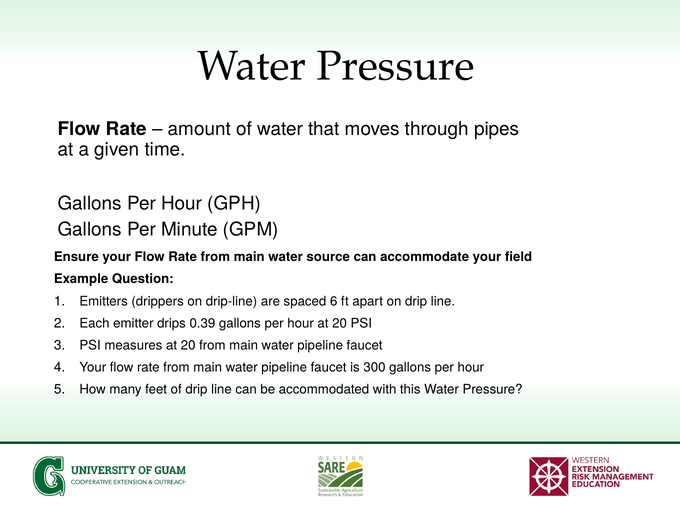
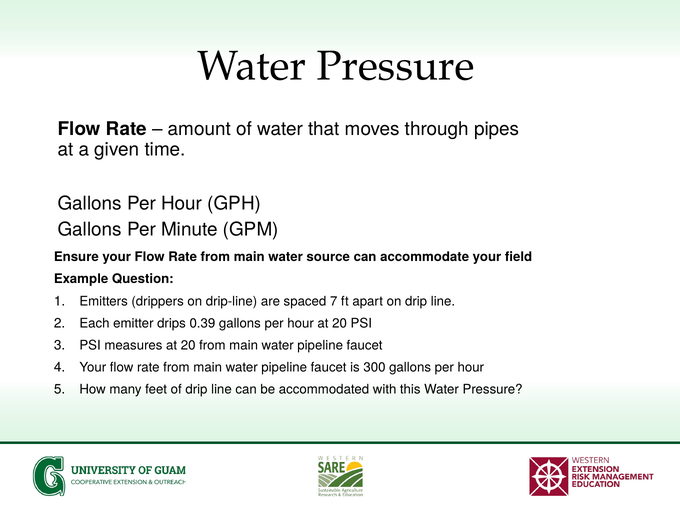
6: 6 -> 7
